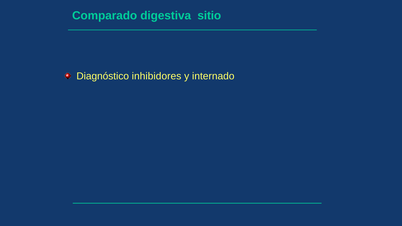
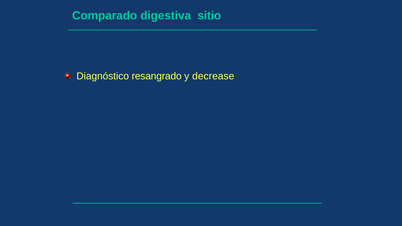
inhibidores: inhibidores -> resangrado
internado: internado -> decrease
